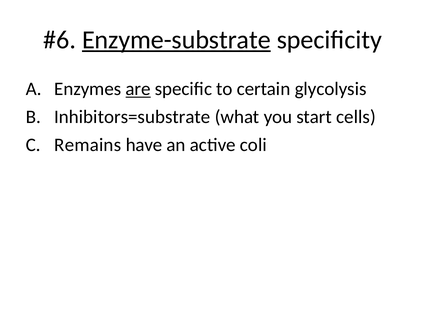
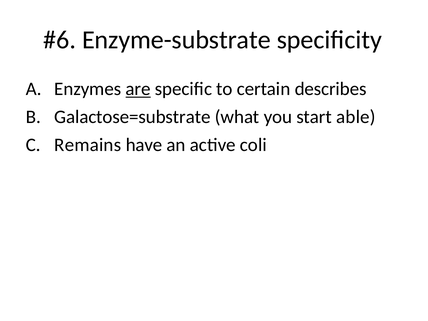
Enzyme-substrate underline: present -> none
glycolysis: glycolysis -> describes
Inhibitors=substrate: Inhibitors=substrate -> Galactose=substrate
cells: cells -> able
